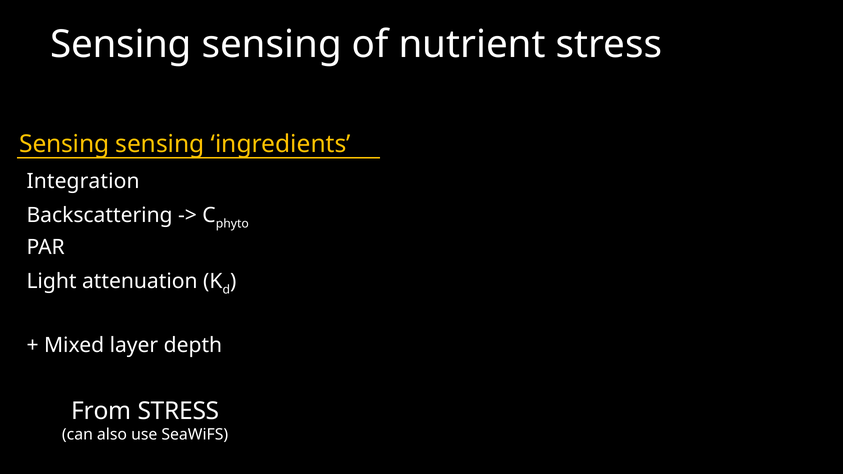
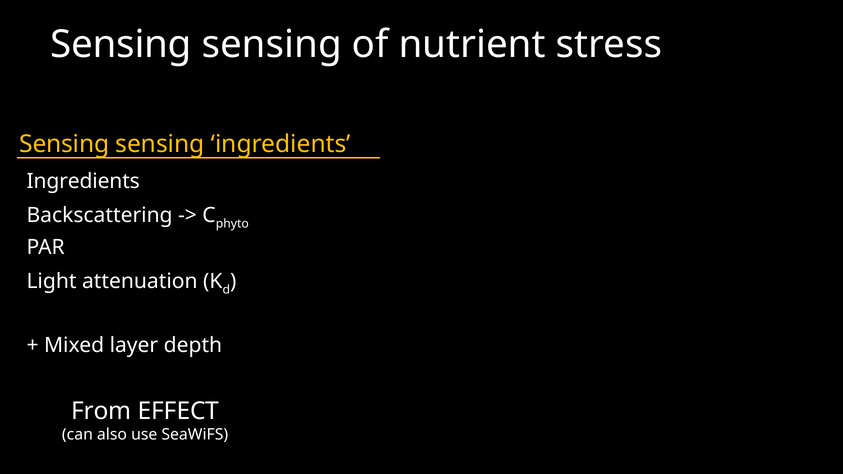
Integration at (83, 181): Integration -> Ingredients
From STRESS: STRESS -> EFFECT
